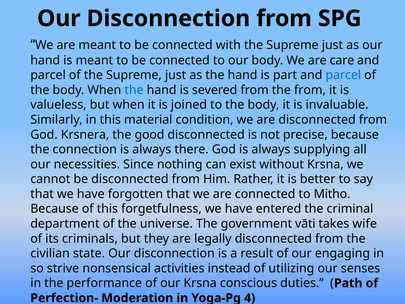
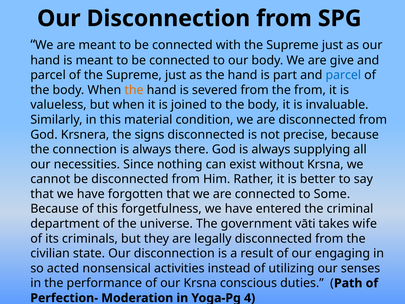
care: care -> give
the at (134, 90) colour: blue -> orange
good: good -> signs
Mitho: Mitho -> Some
strive: strive -> acted
